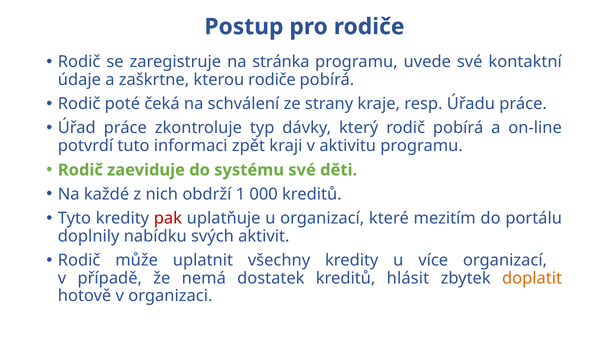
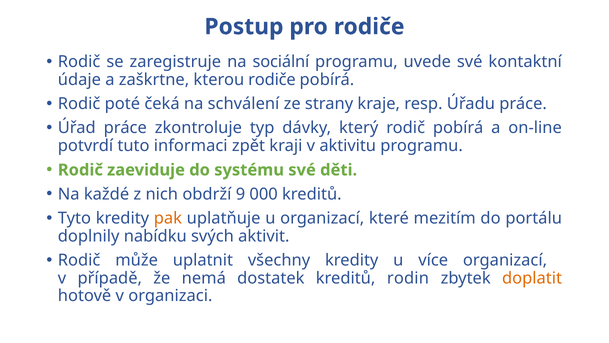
stránka: stránka -> sociální
1: 1 -> 9
pak colour: red -> orange
hlásit: hlásit -> rodin
